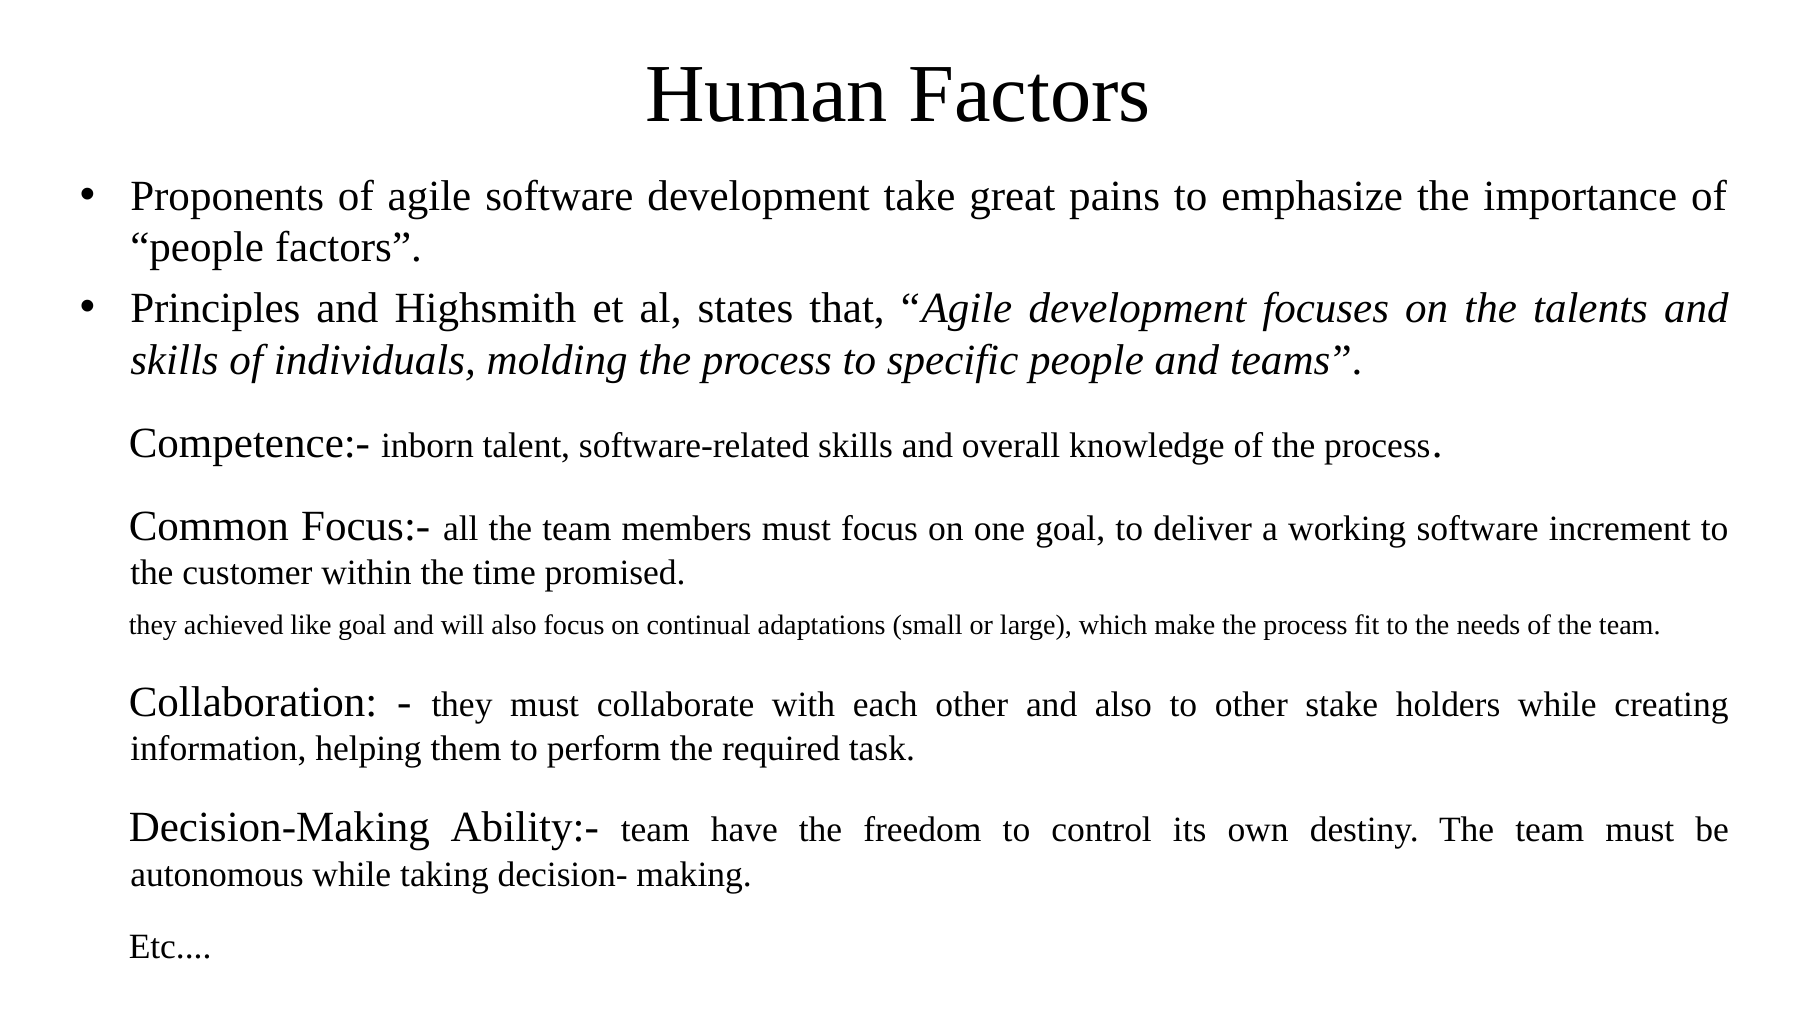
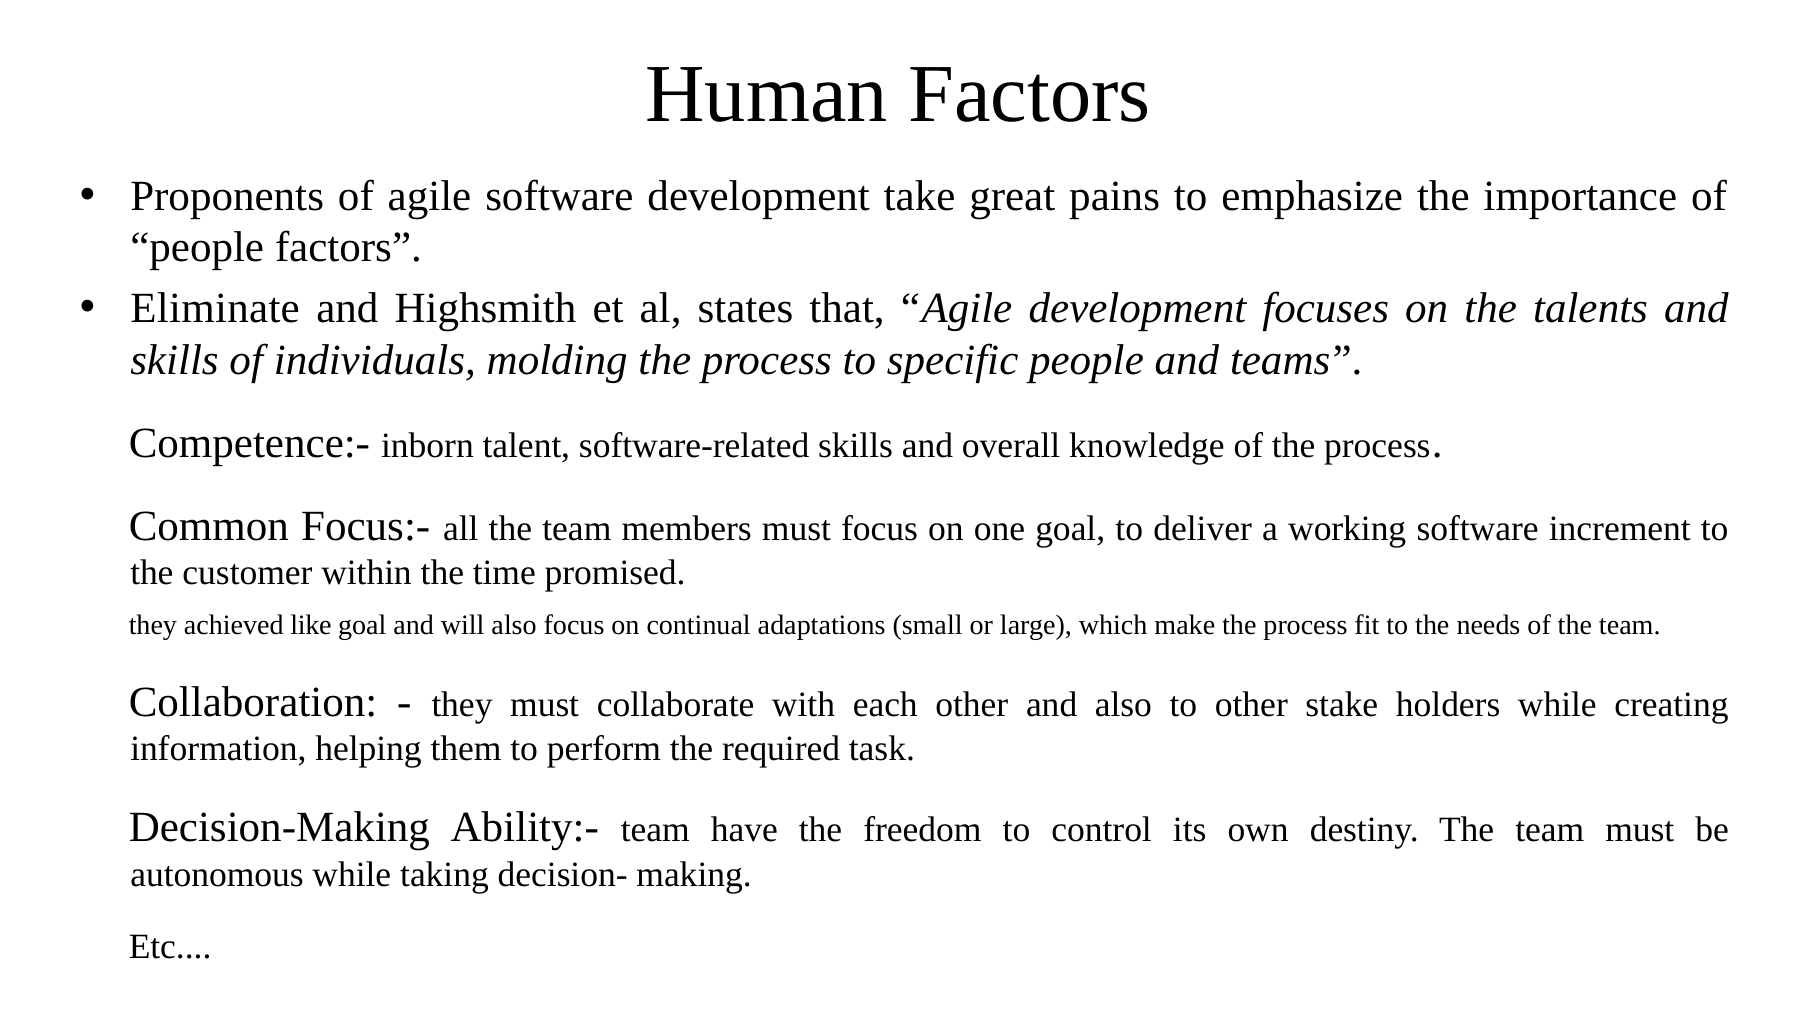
Principles: Principles -> Eliminate
